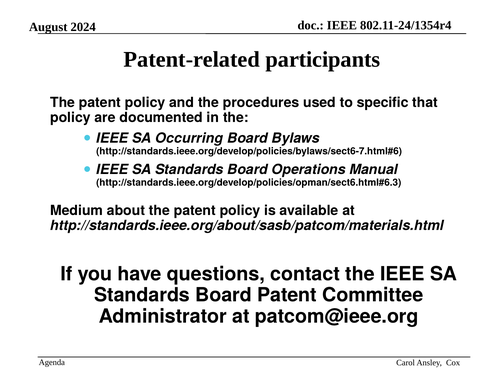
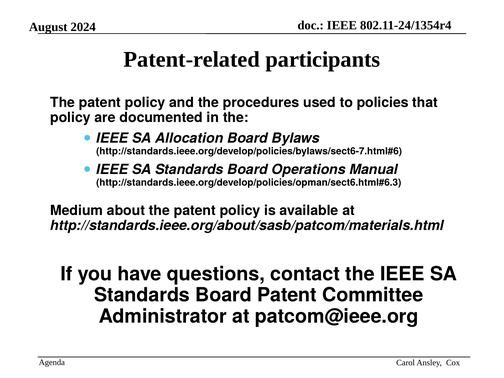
specific: specific -> policies
Occurring: Occurring -> Allocation
